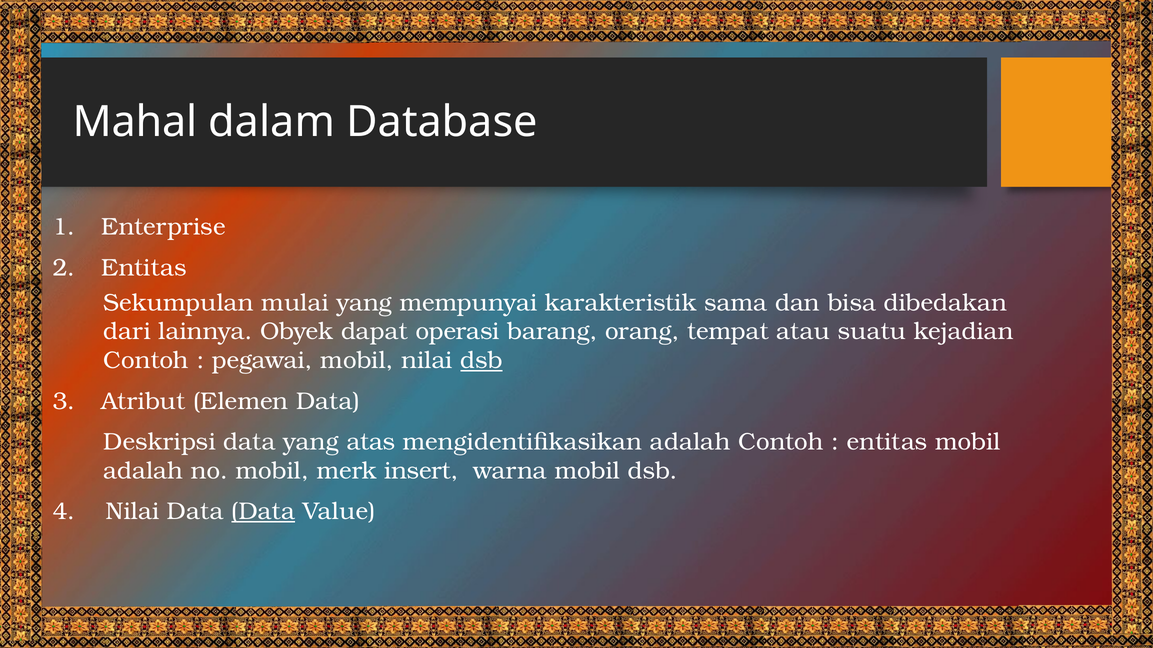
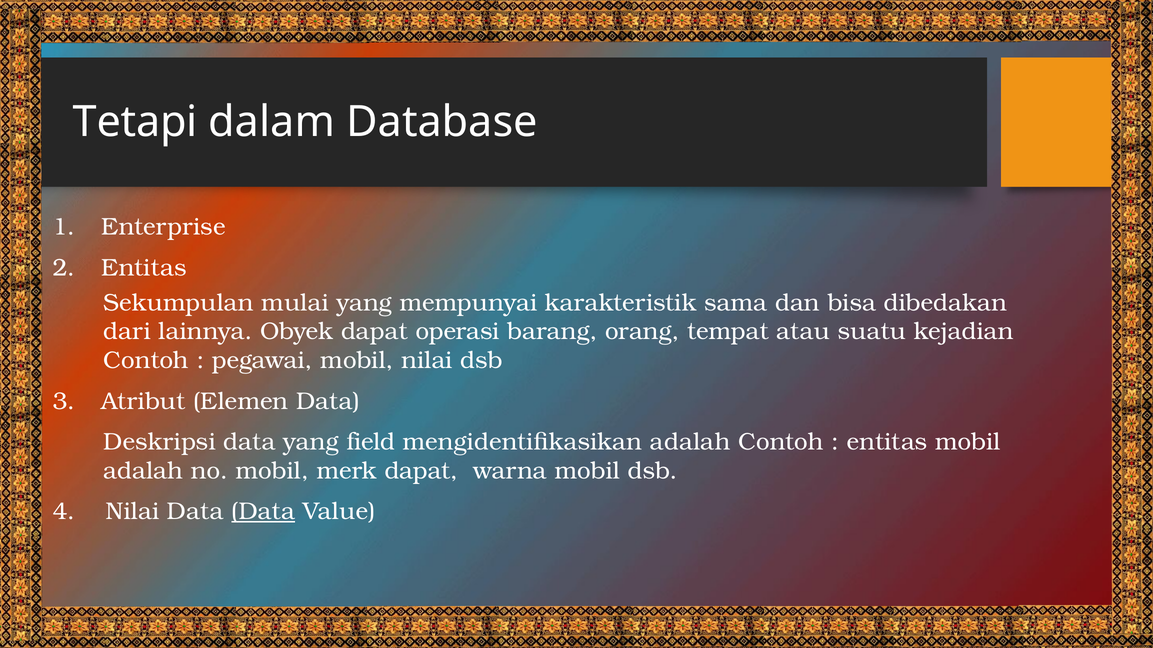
Mahal: Mahal -> Tetapi
dsb at (482, 361) underline: present -> none
atas: atas -> field
merk insert: insert -> dapat
